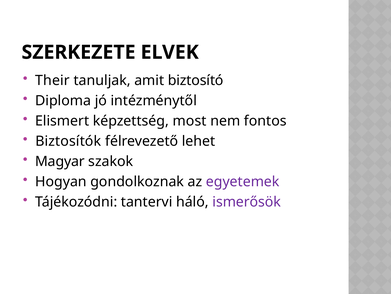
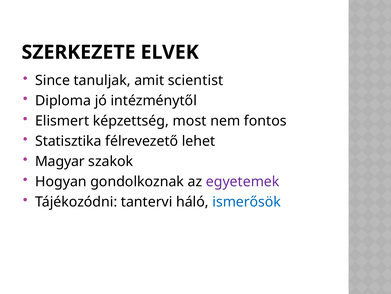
Their: Their -> Since
biztosító: biztosító -> scientist
Biztosítók: Biztosítók -> Statisztika
ismerősök colour: purple -> blue
